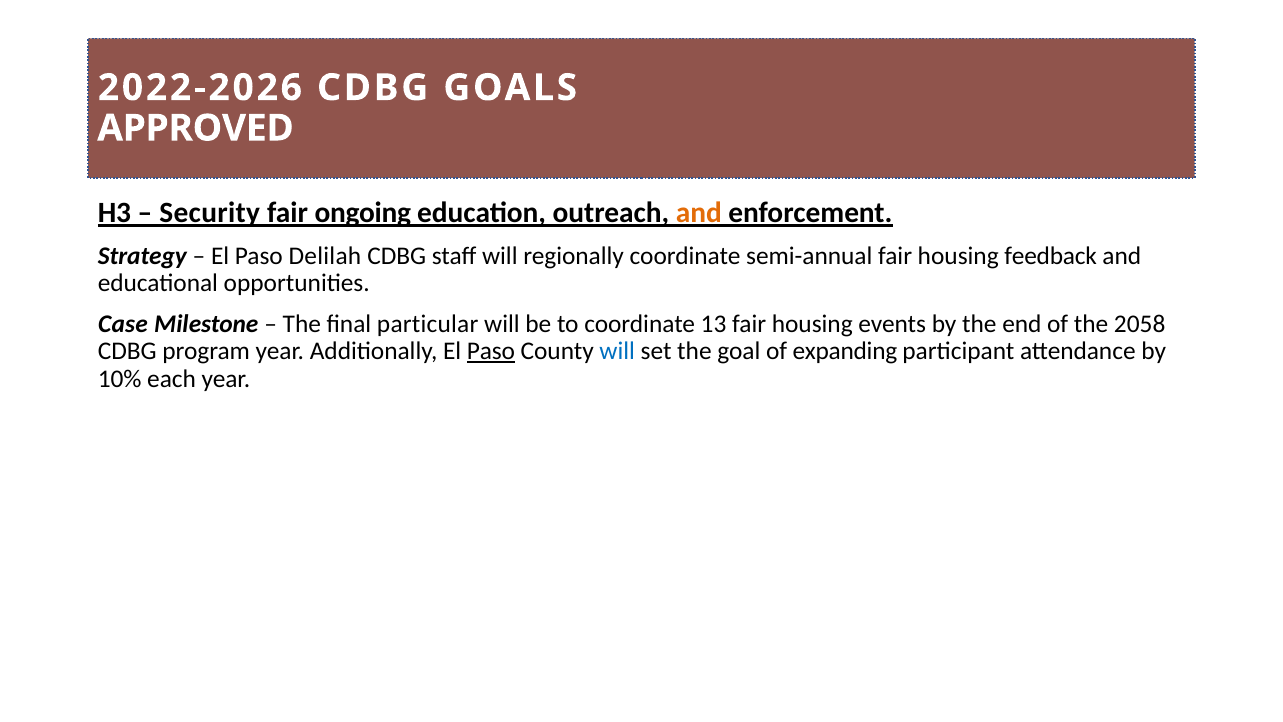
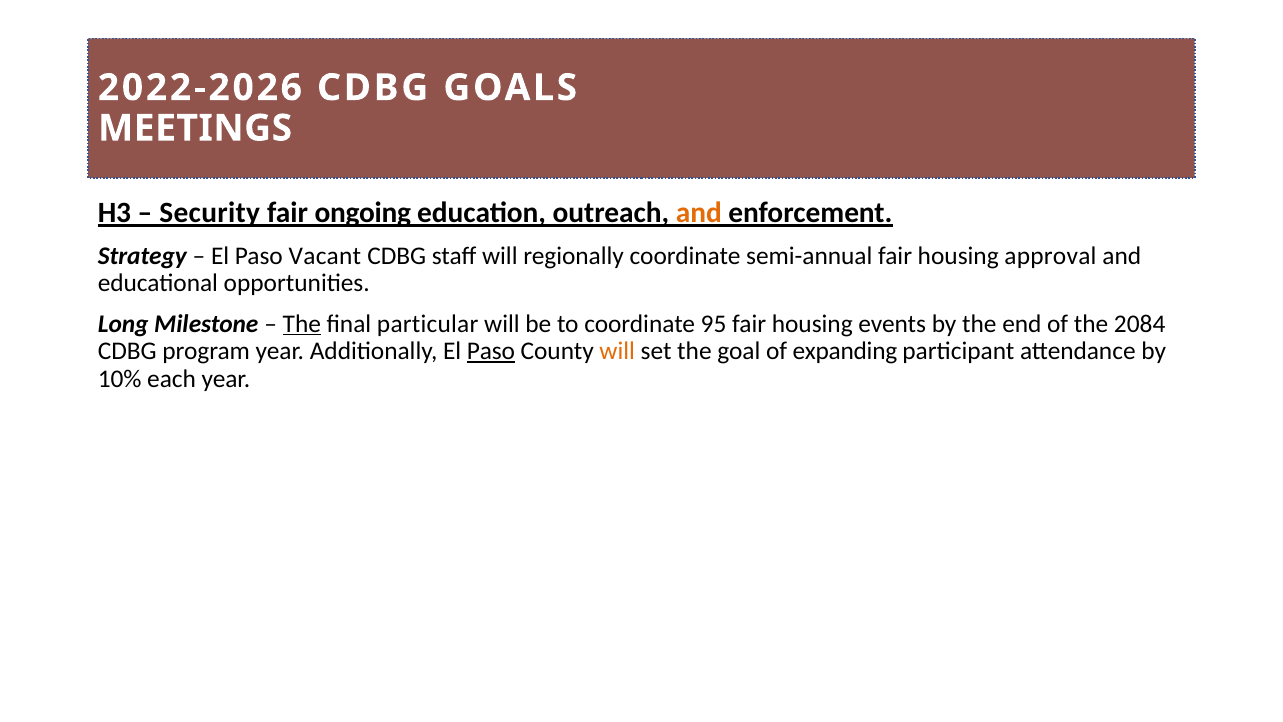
APPROVED: APPROVED -> MEETINGS
Delilah: Delilah -> Vacant
feedback: feedback -> approval
Case: Case -> Long
The at (302, 324) underline: none -> present
13: 13 -> 95
2058: 2058 -> 2084
will at (617, 351) colour: blue -> orange
